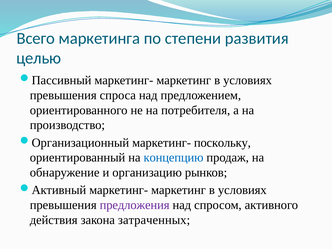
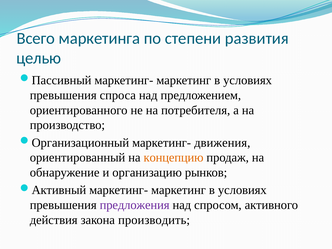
поскольку: поскольку -> движения
концепцию colour: blue -> orange
затраченных: затраченных -> производить
